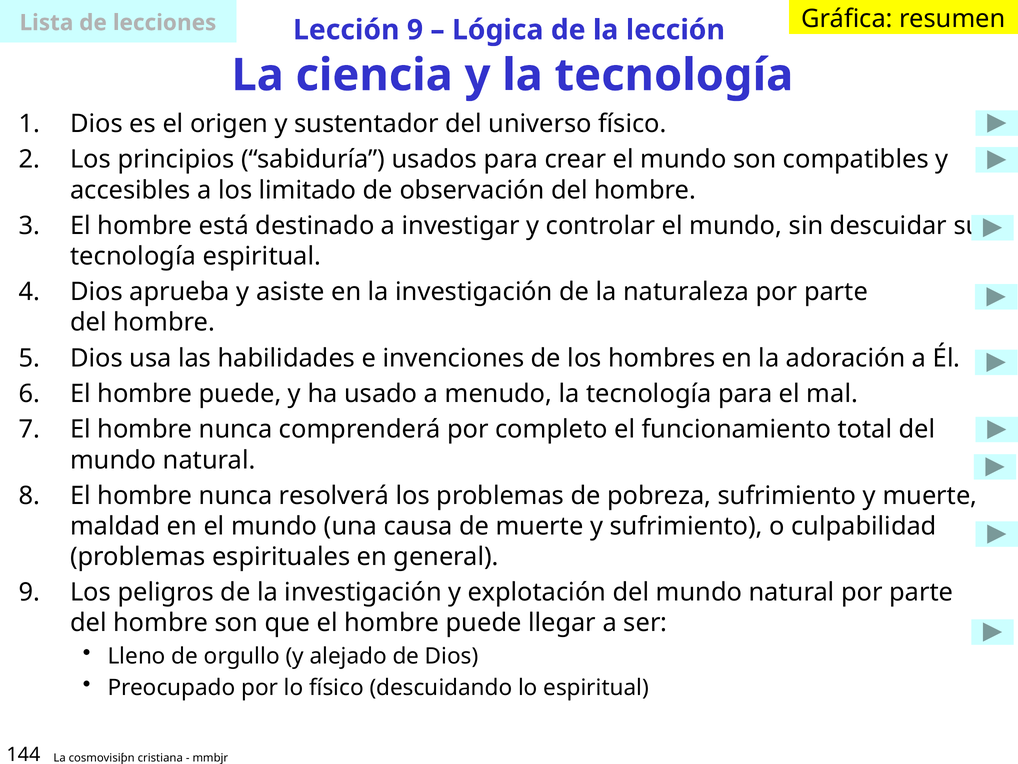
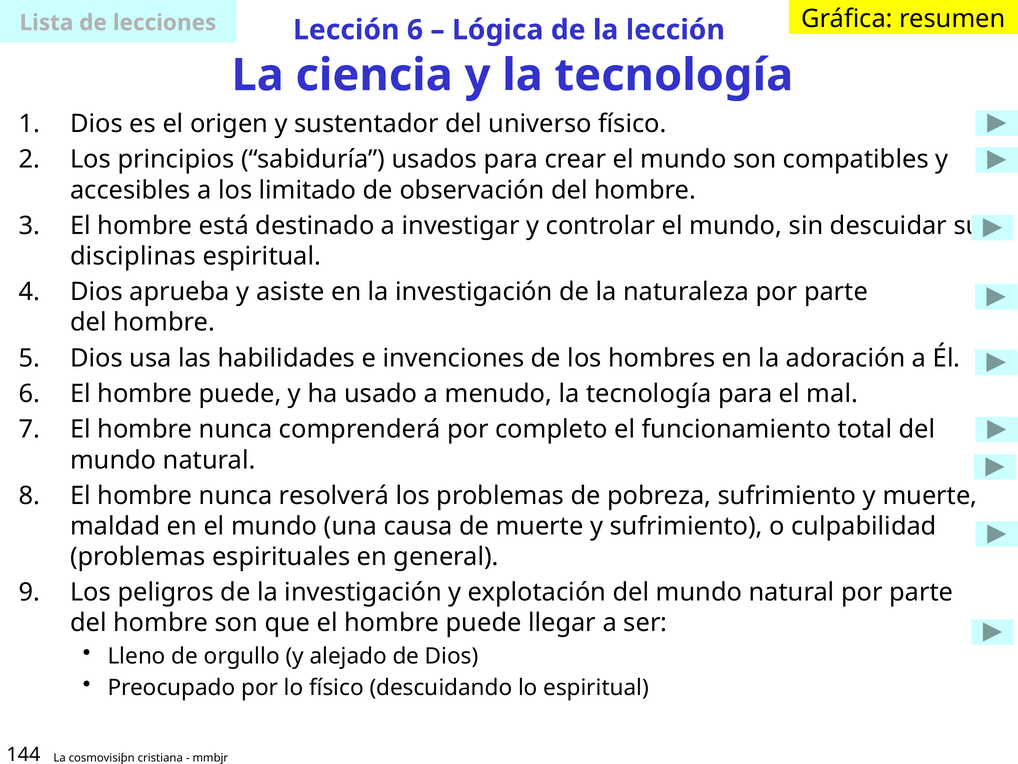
Lección 9: 9 -> 6
tecnología at (133, 256): tecnología -> disciplinas
